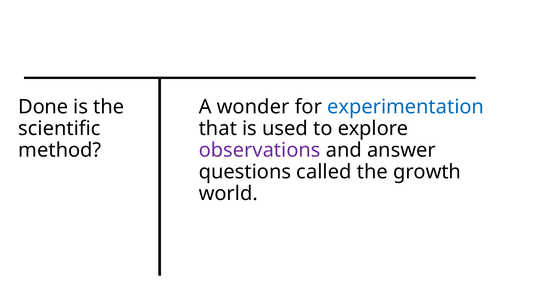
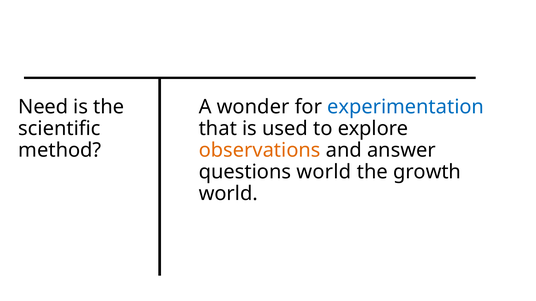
Done: Done -> Need
observations colour: purple -> orange
questions called: called -> world
